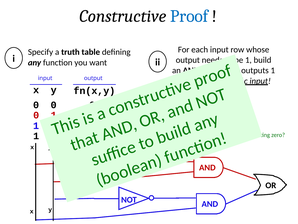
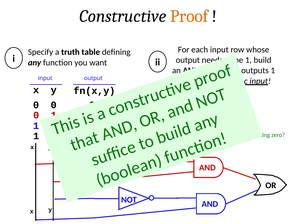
Proof colour: blue -> orange
